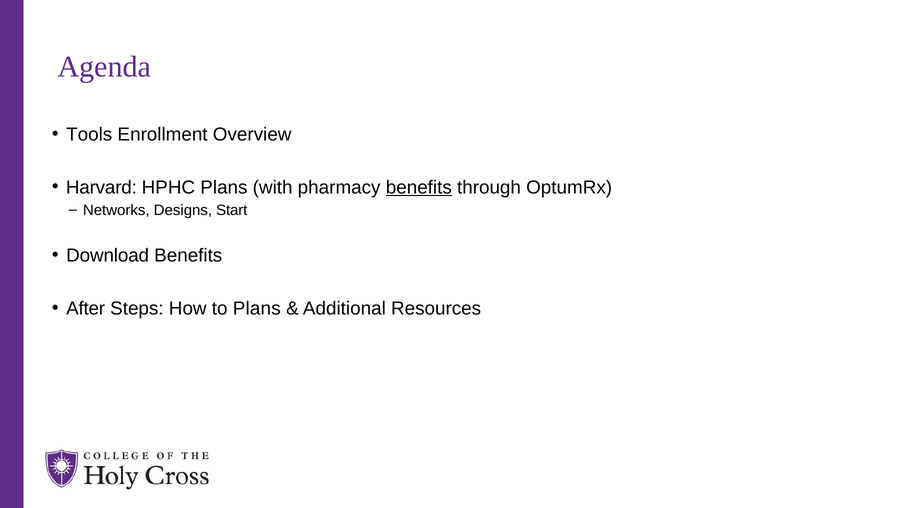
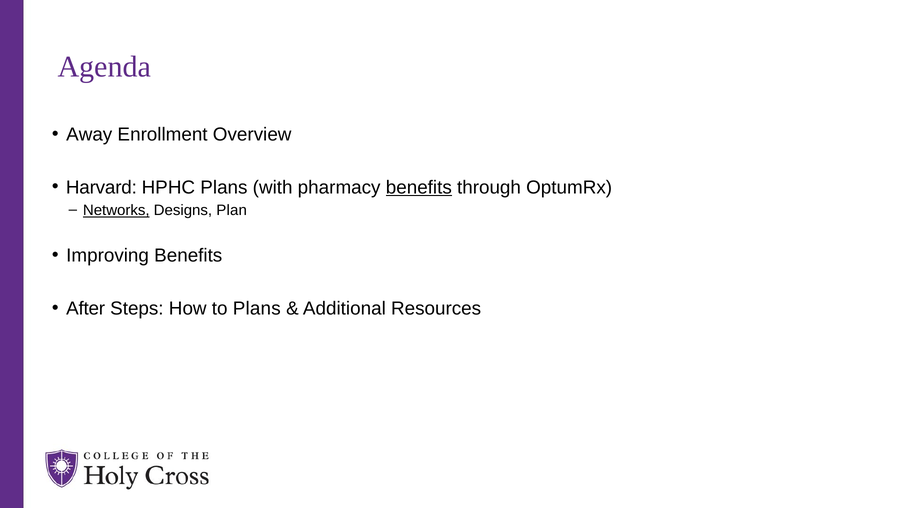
Tools: Tools -> Away
Networks underline: none -> present
Start: Start -> Plan
Download: Download -> Improving
